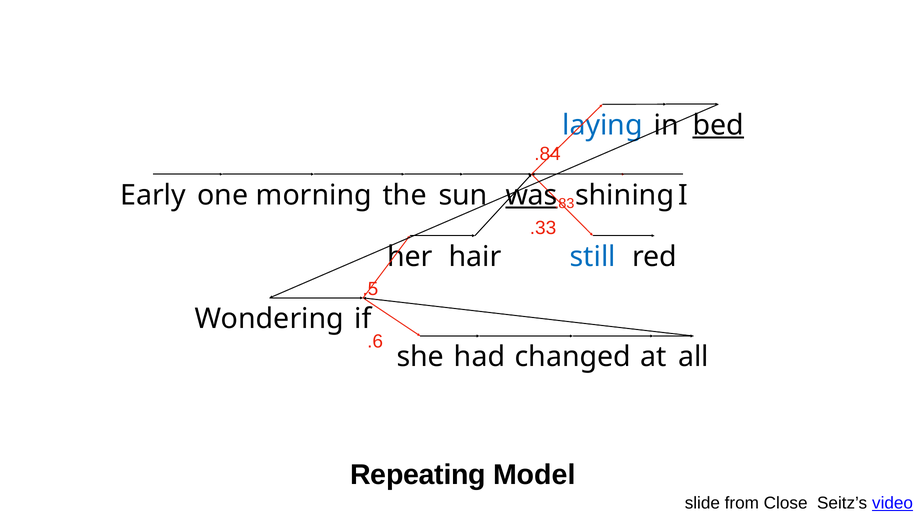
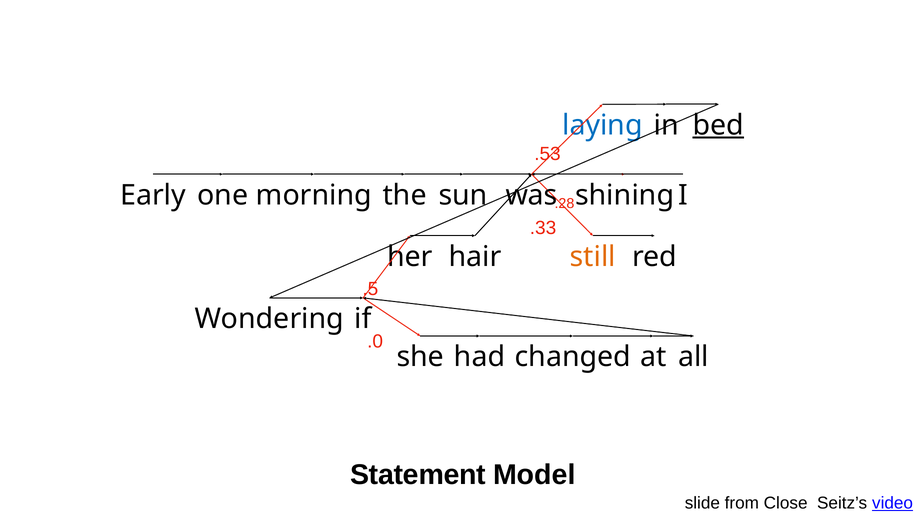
.84: .84 -> .53
was underline: present -> none
.83: .83 -> .28
still colour: blue -> orange
.6: .6 -> .0
Repeating: Repeating -> Statement
